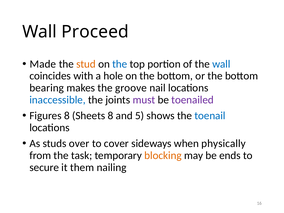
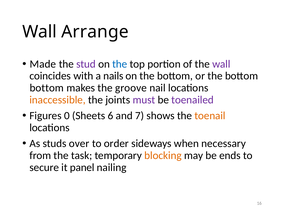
Proceed: Proceed -> Arrange
stud colour: orange -> purple
wall at (221, 64) colour: blue -> purple
hole: hole -> nails
bearing at (47, 88): bearing -> bottom
inaccessible colour: blue -> orange
Figures 8: 8 -> 0
Sheets 8: 8 -> 6
5: 5 -> 7
toenail colour: blue -> orange
cover: cover -> order
physically: physically -> necessary
them: them -> panel
